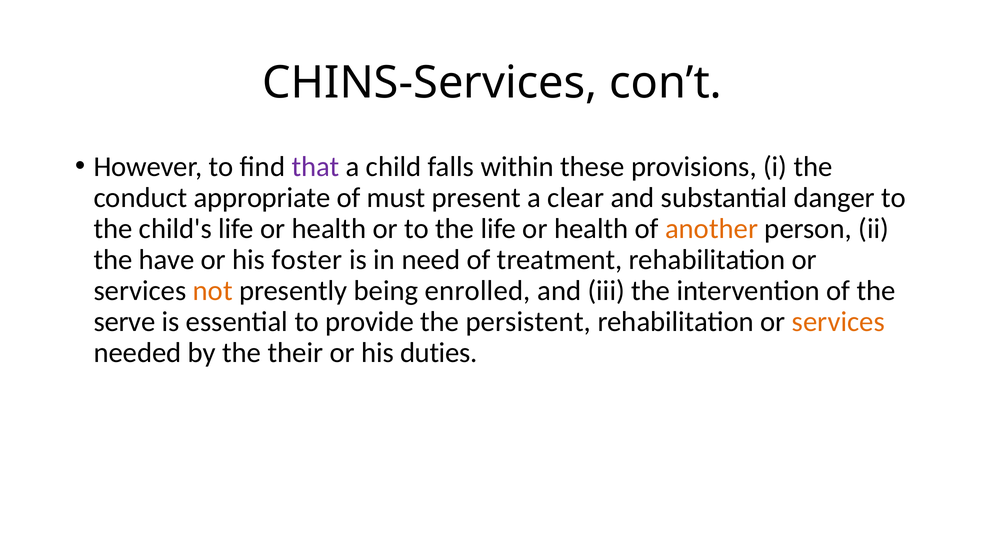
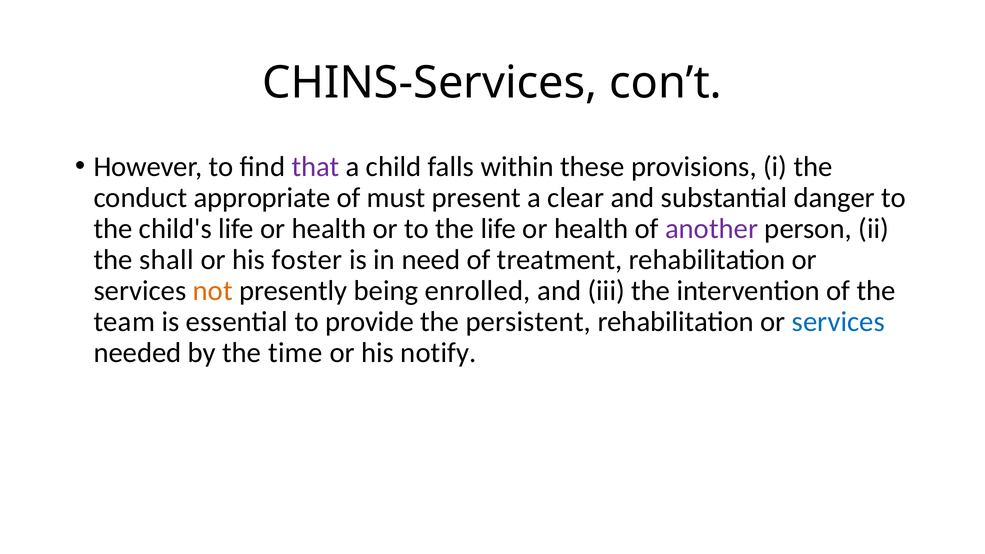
another colour: orange -> purple
have: have -> shall
serve: serve -> team
services at (838, 322) colour: orange -> blue
their: their -> time
duties: duties -> notify
